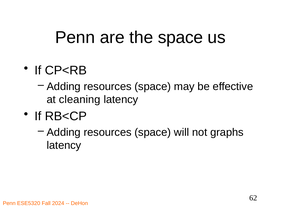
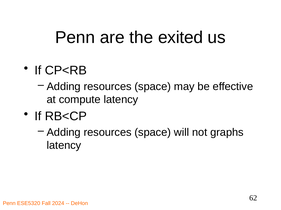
the space: space -> exited
cleaning: cleaning -> compute
